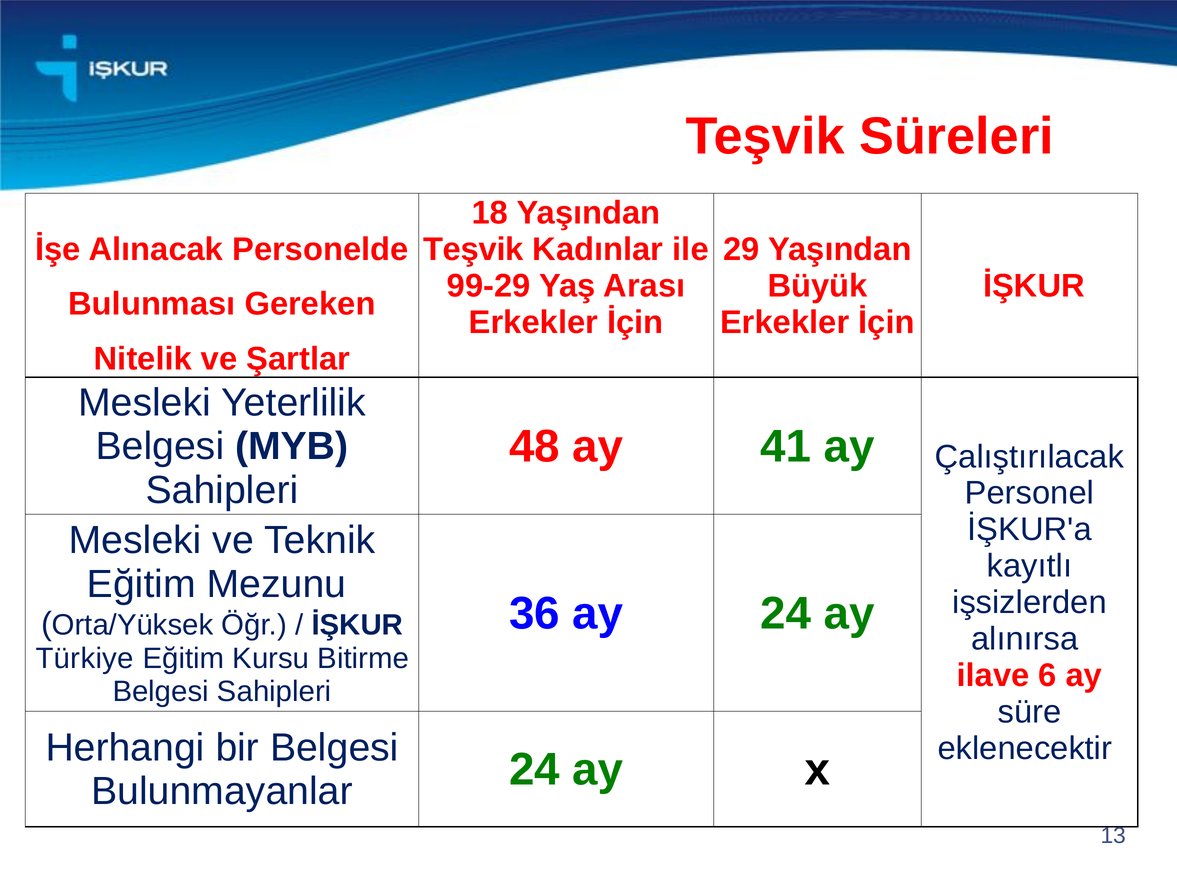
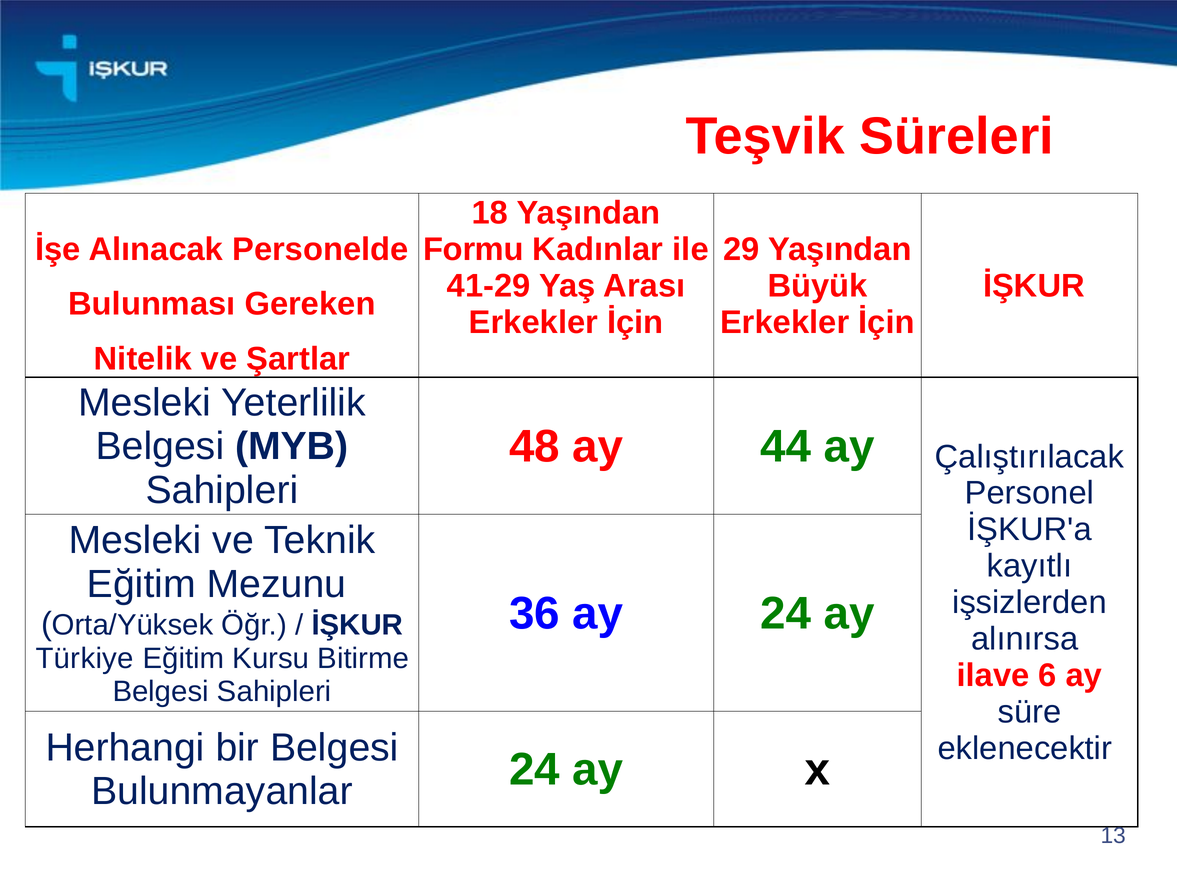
Teşvik at (473, 249): Teşvik -> Formu
99-29: 99-29 -> 41-29
41: 41 -> 44
